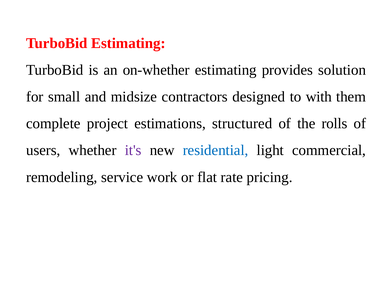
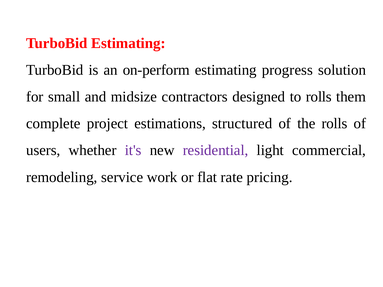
on-whether: on-whether -> on-perform
provides: provides -> progress
to with: with -> rolls
residential colour: blue -> purple
